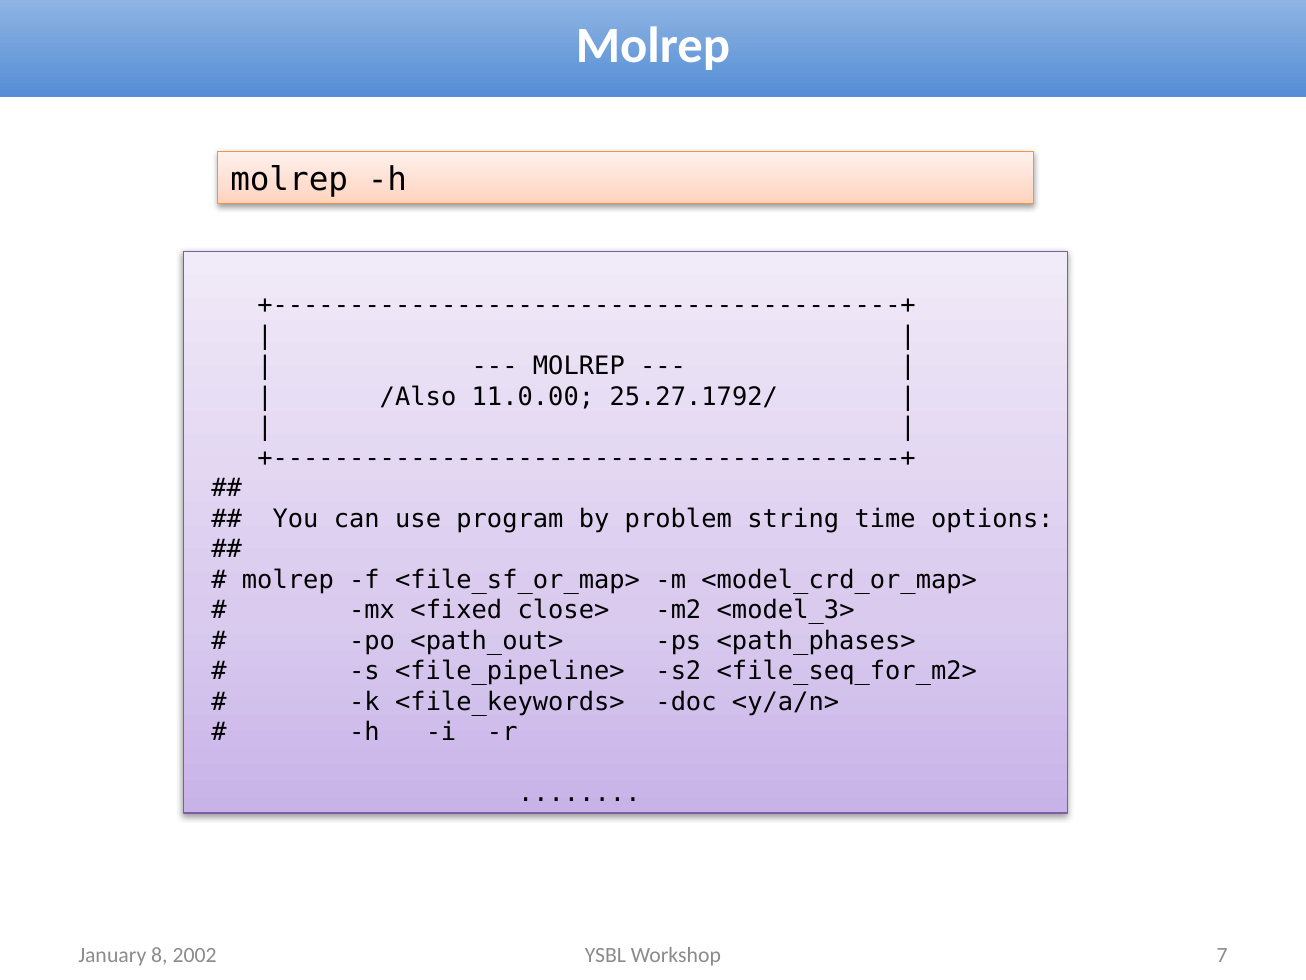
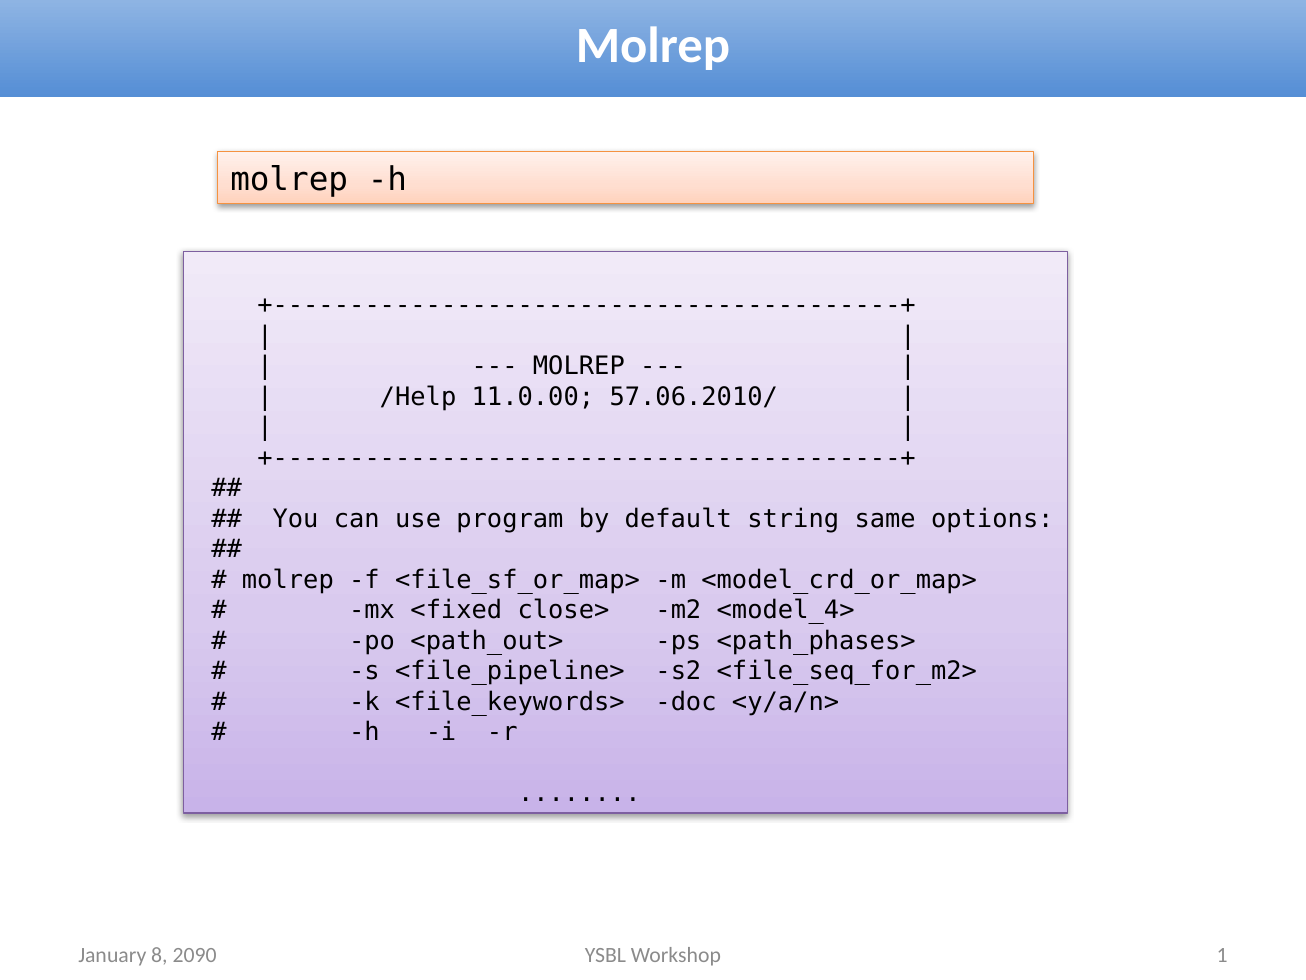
/Also: /Also -> /Help
25.27.1792/: 25.27.1792/ -> 57.06.2010/
problem: problem -> default
time: time -> same
<model_3>: <model_3> -> <model_4>
7: 7 -> 1
2002: 2002 -> 2090
